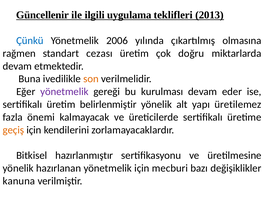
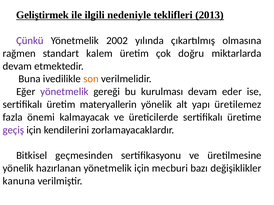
Güncellenir: Güncellenir -> Geliştirmek
uygulama: uygulama -> nedeniyle
Çünkü colour: blue -> purple
2006: 2006 -> 2002
cezası: cezası -> kalem
belirlenmiştir: belirlenmiştir -> materyallerin
geçiş colour: orange -> purple
hazırlanmıştır: hazırlanmıştır -> geçmesinden
